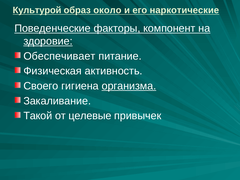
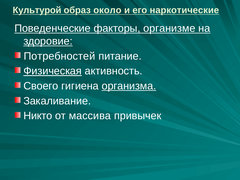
компонент: компонент -> организме
Обеспечивает: Обеспечивает -> Потребностей
Физическая underline: none -> present
Такой: Такой -> Никто
целевые: целевые -> массива
